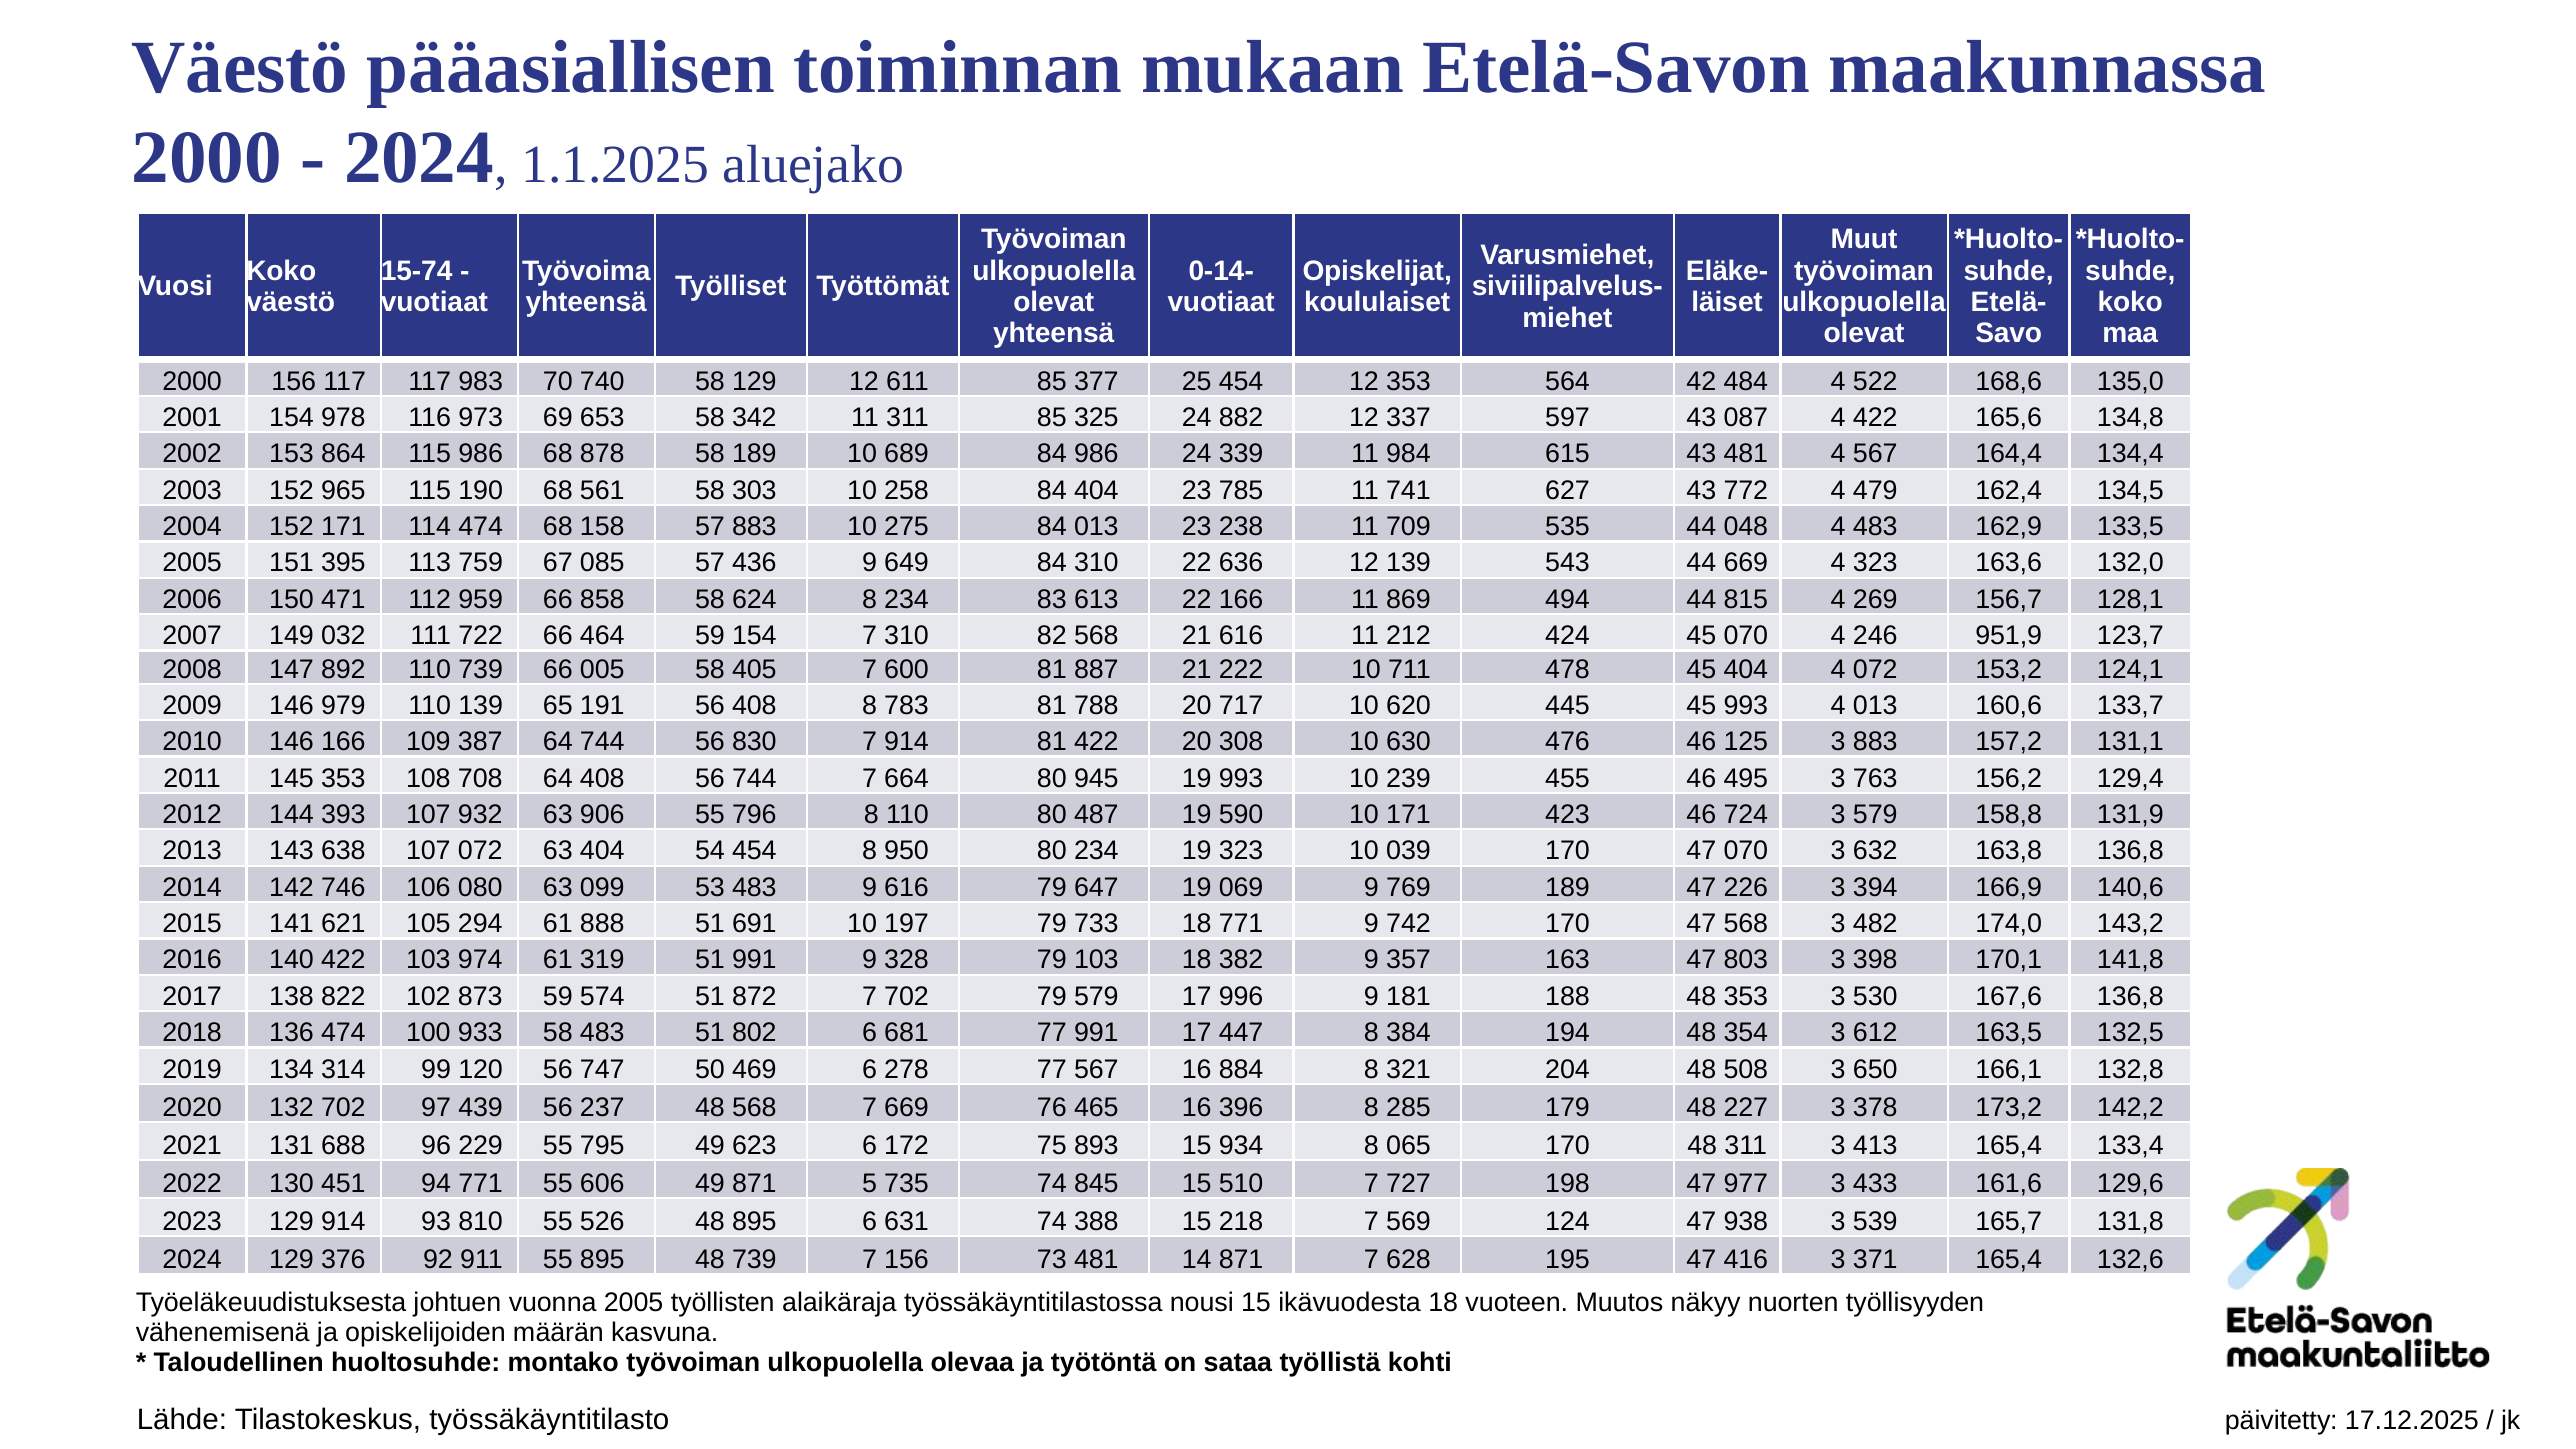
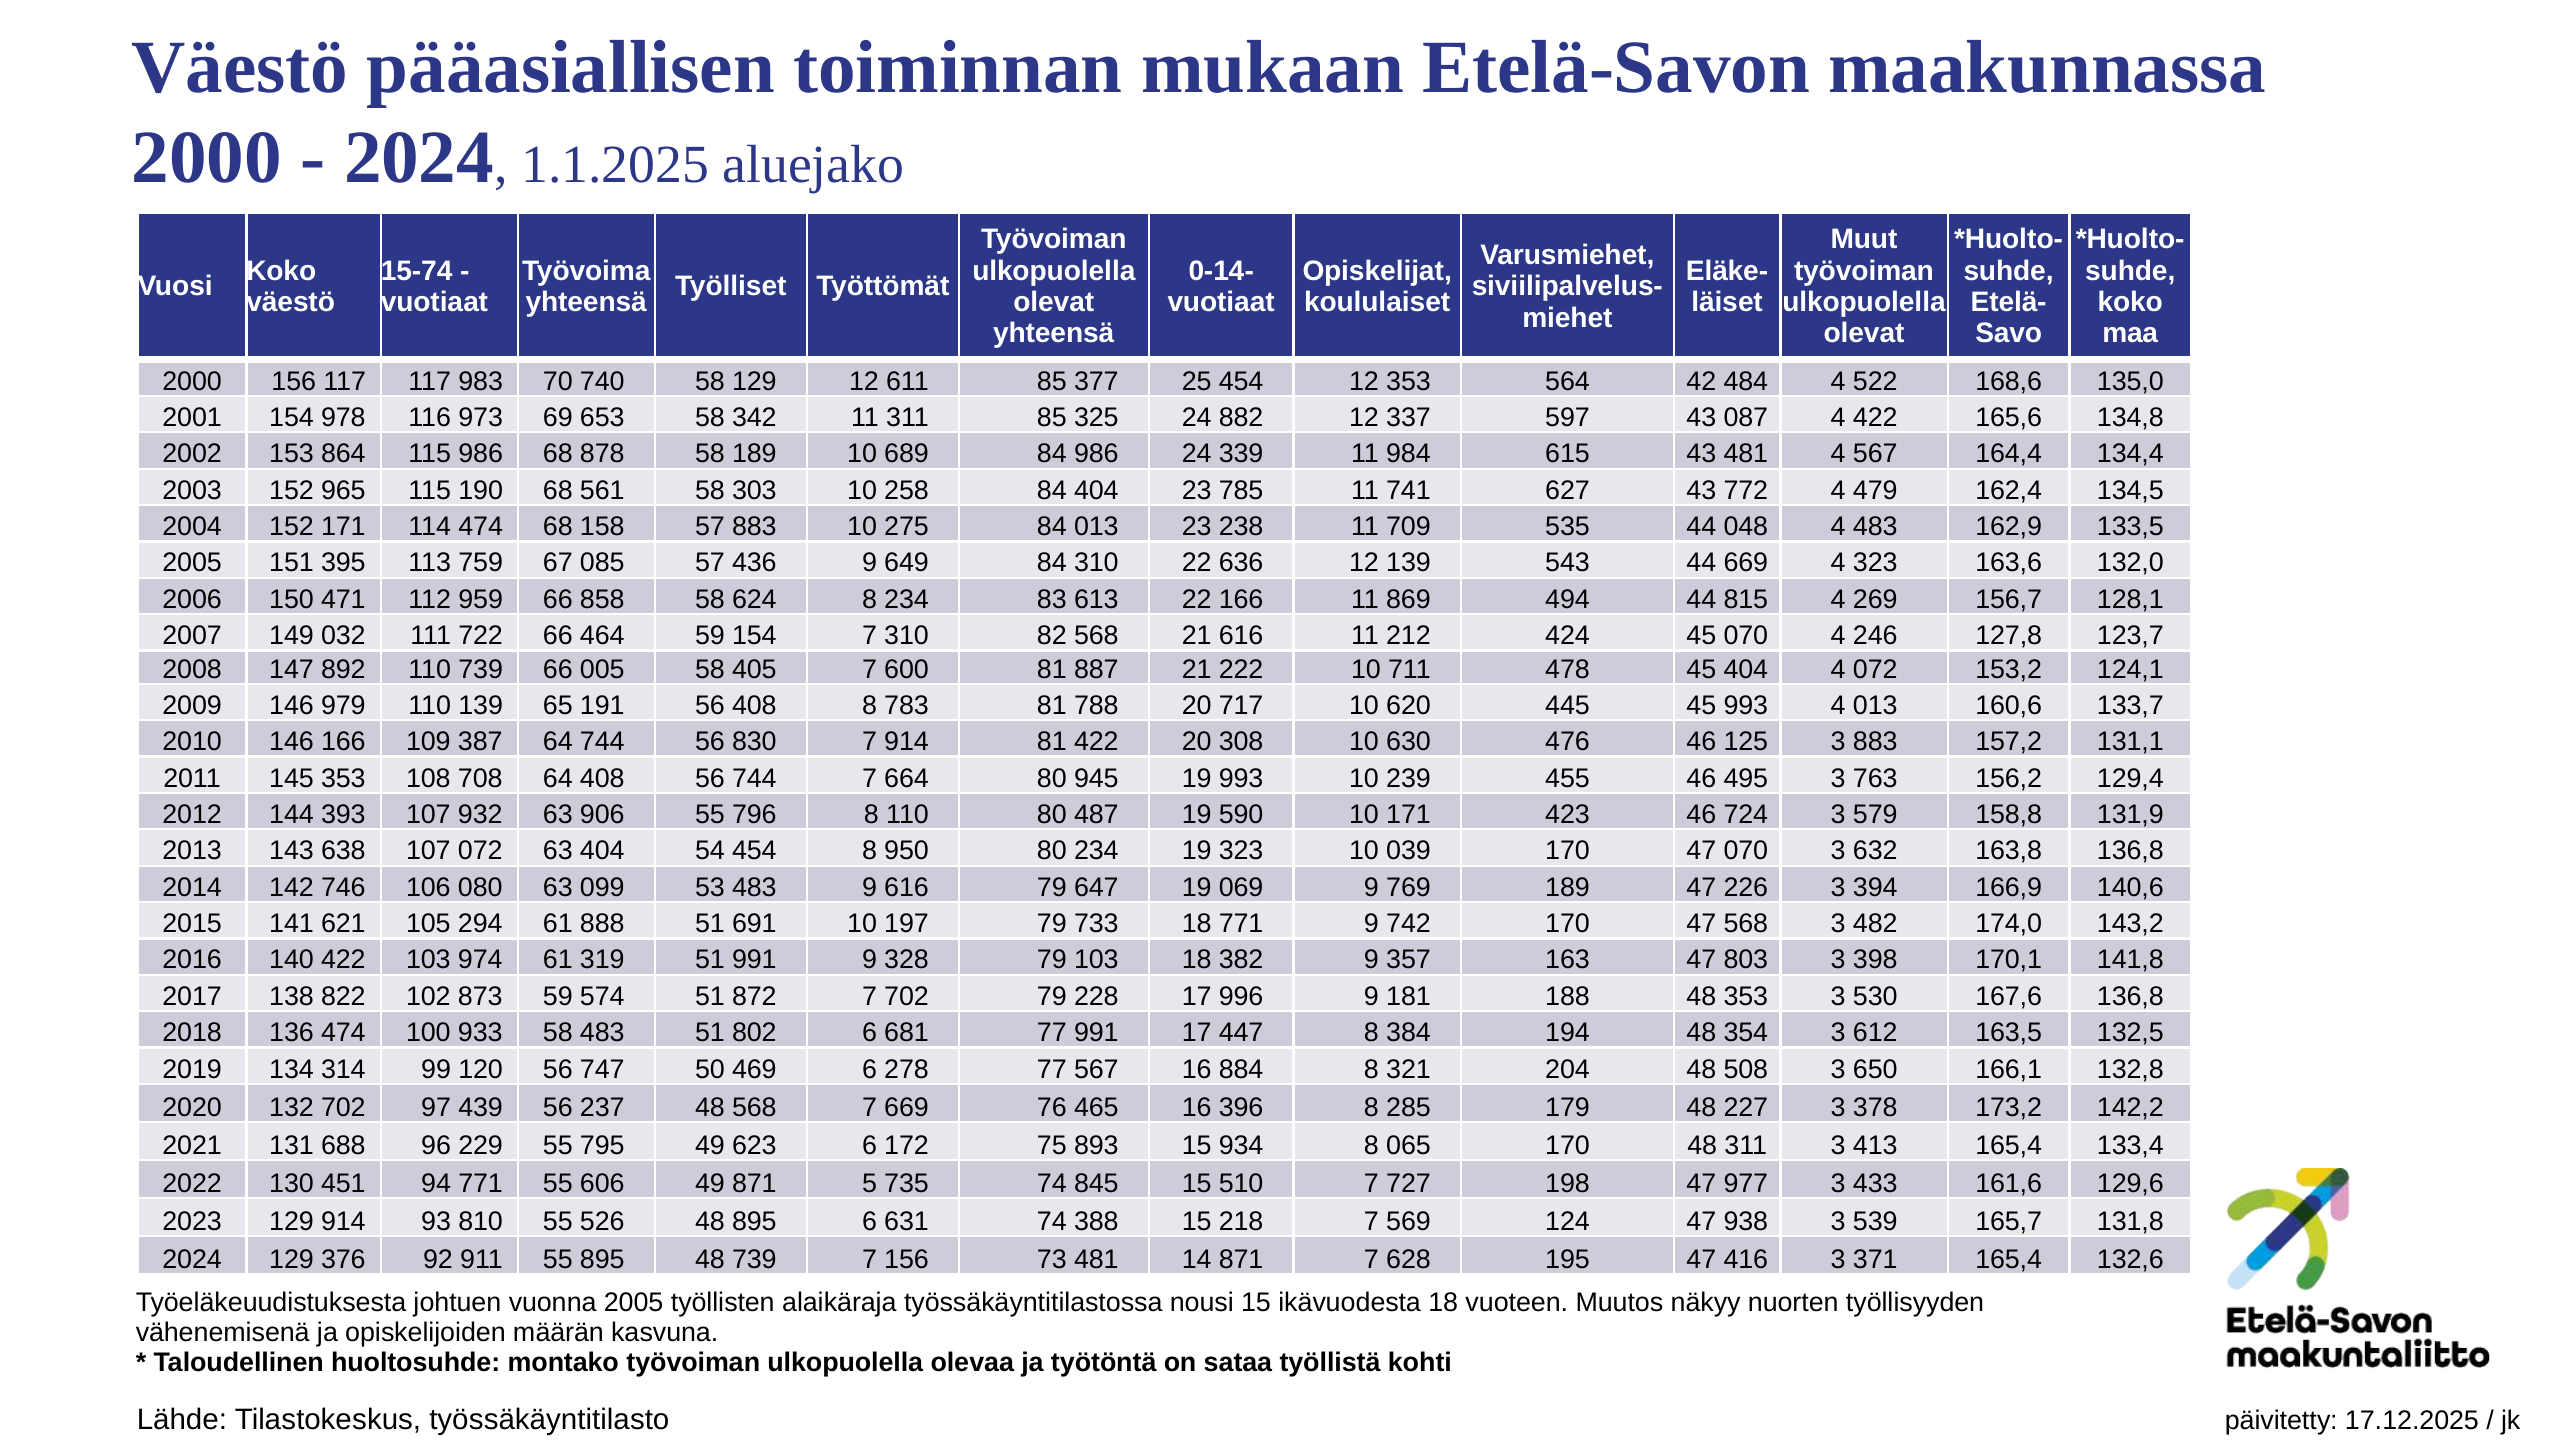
951,9: 951,9 -> 127,8
79 579: 579 -> 228
